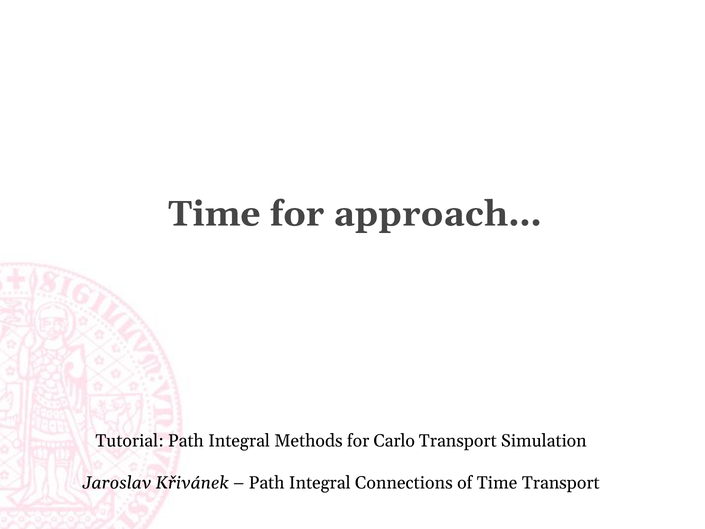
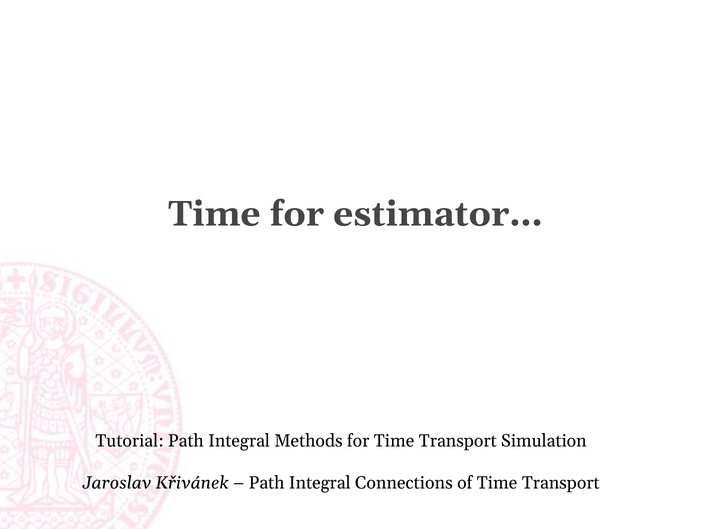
approach…: approach… -> estimator…
for Carlo: Carlo -> Time
